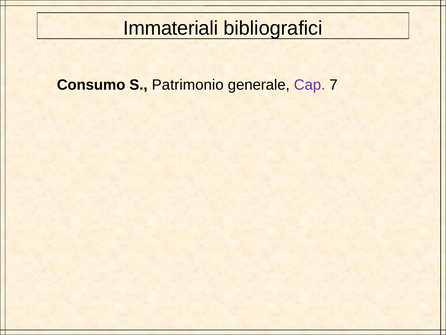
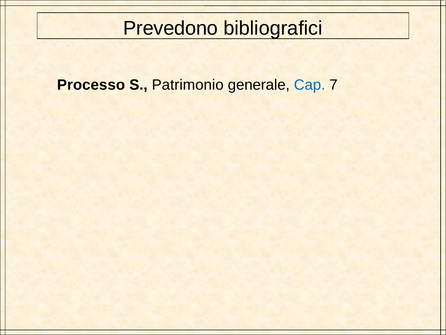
Immateriali: Immateriali -> Prevedono
Consumo: Consumo -> Processo
Cap colour: purple -> blue
